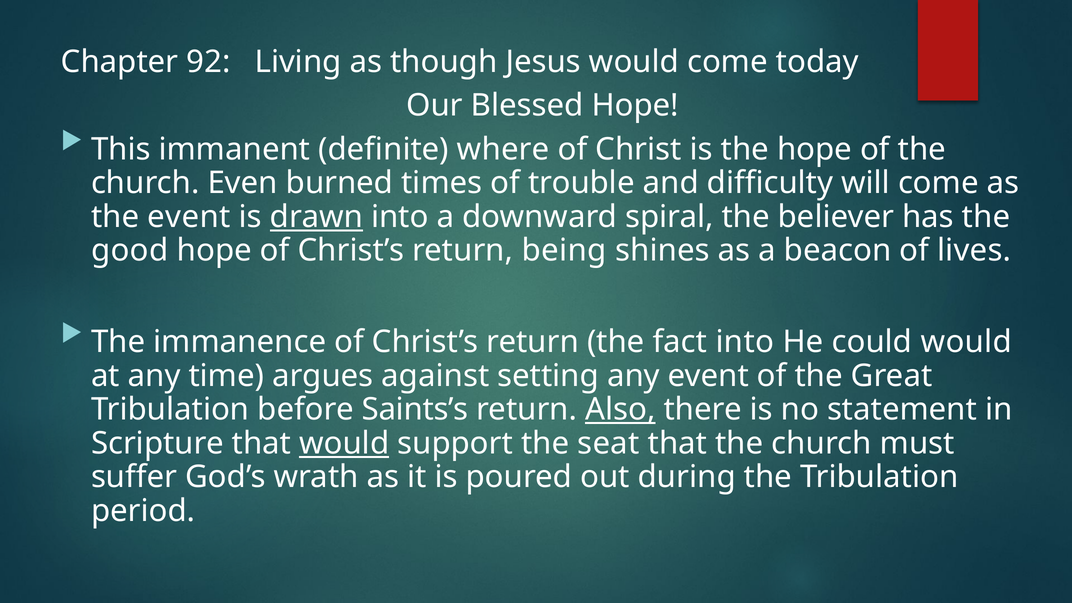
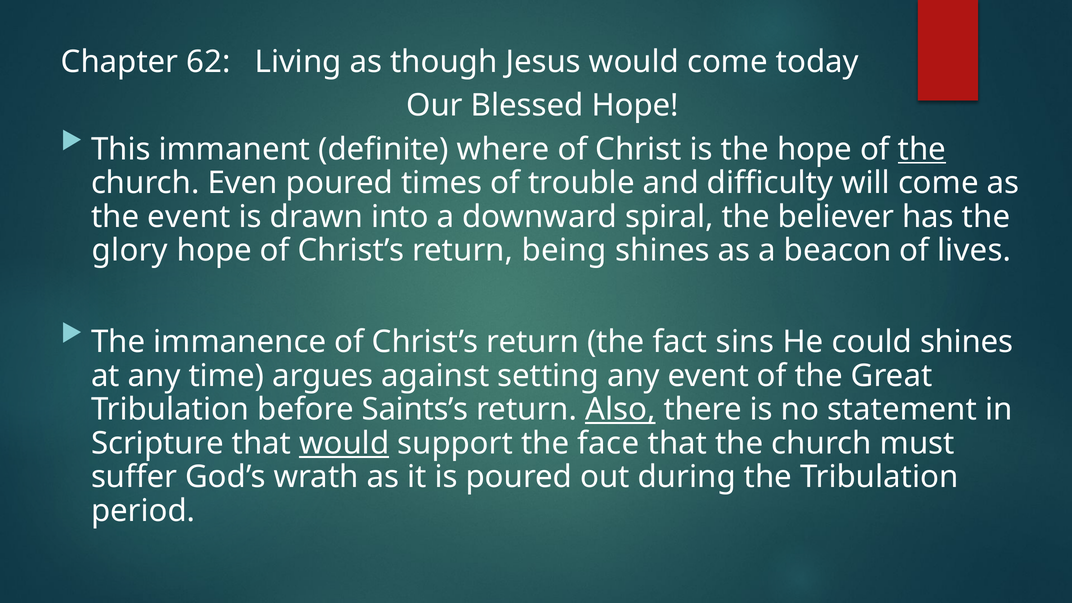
92: 92 -> 62
the at (922, 149) underline: none -> present
Even burned: burned -> poured
drawn underline: present -> none
good: good -> glory
fact into: into -> sins
could would: would -> shines
seat: seat -> face
